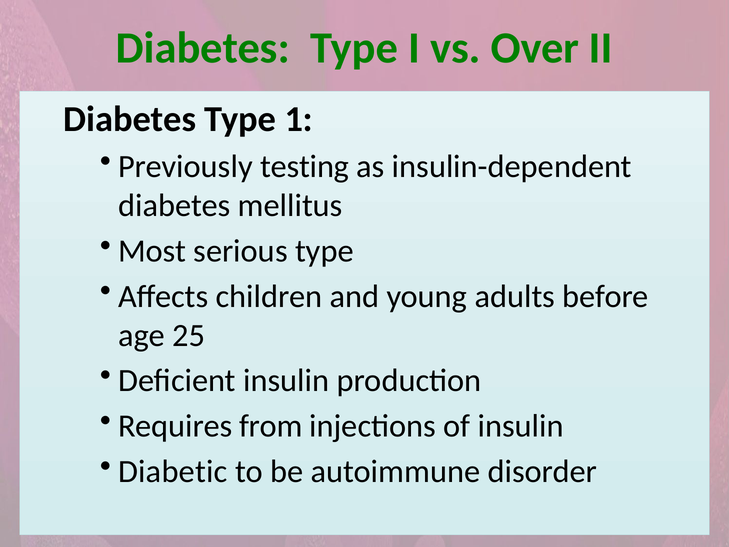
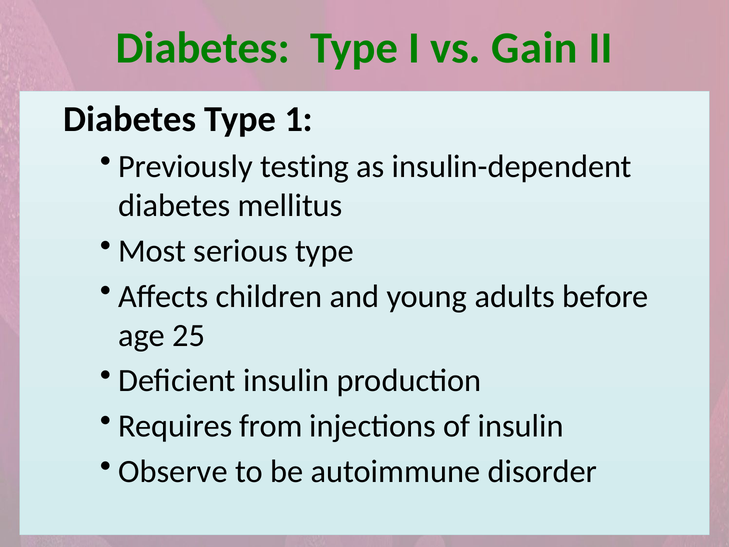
Over: Over -> Gain
Diabetic: Diabetic -> Observe
